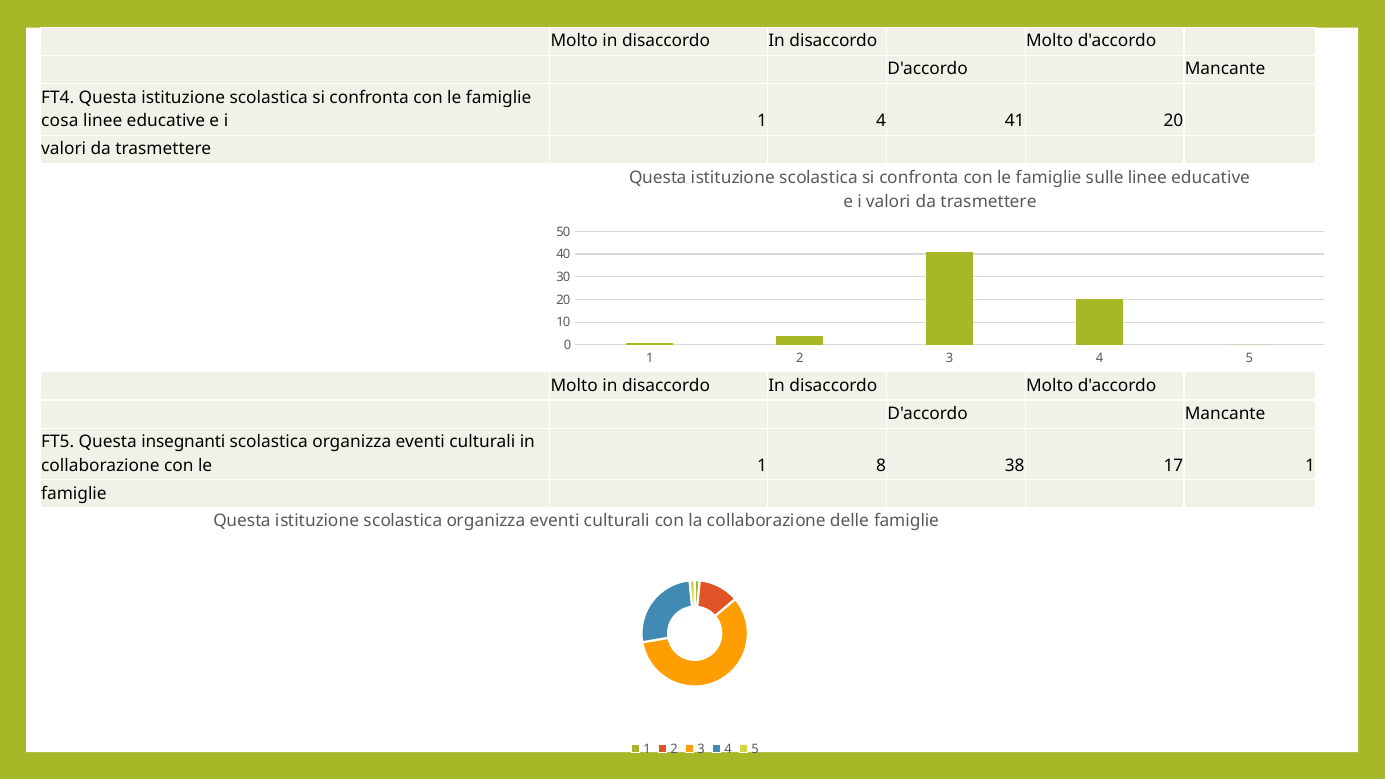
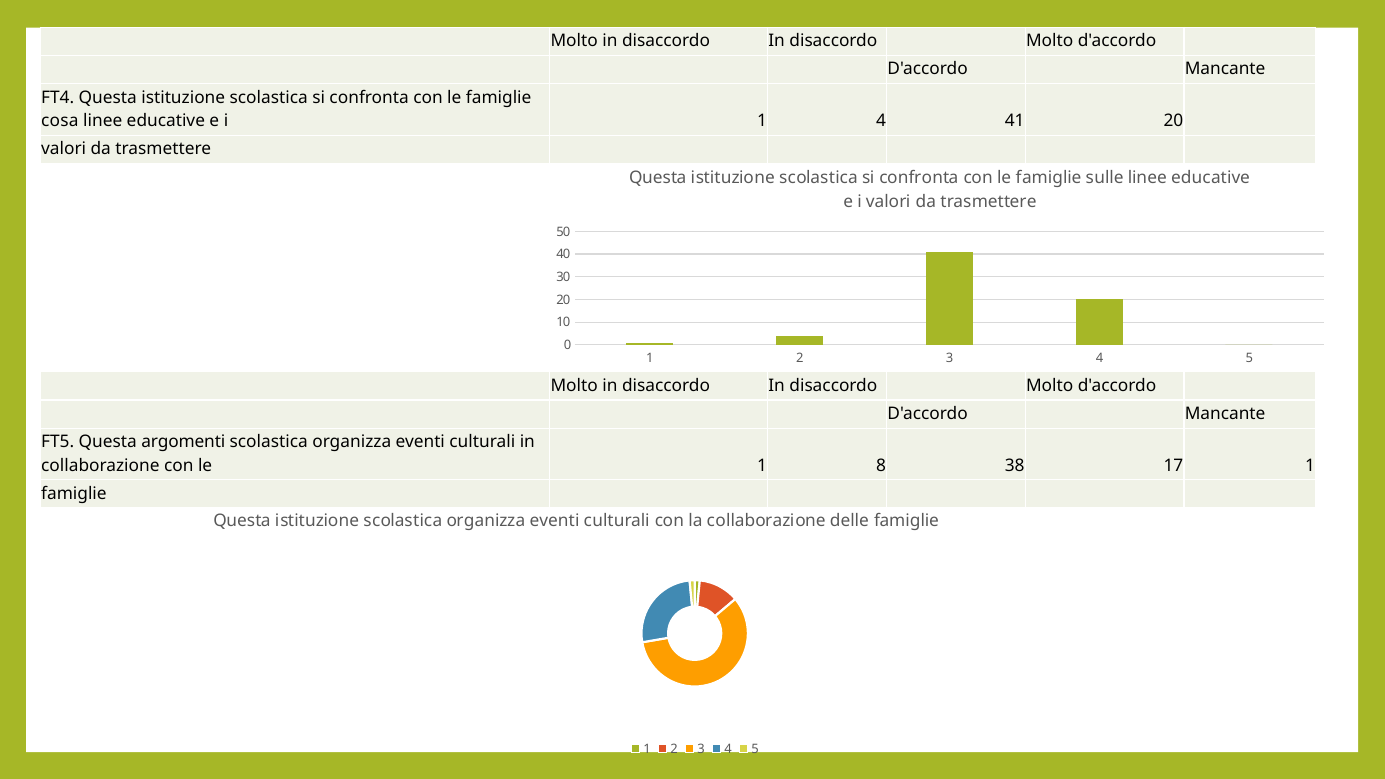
insegnanti: insegnanti -> argomenti
